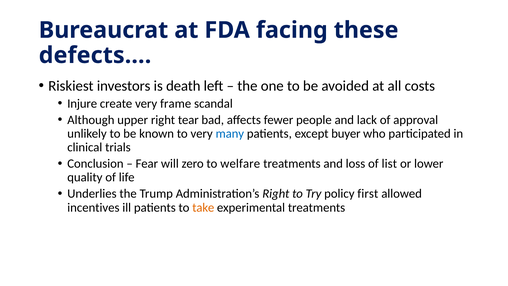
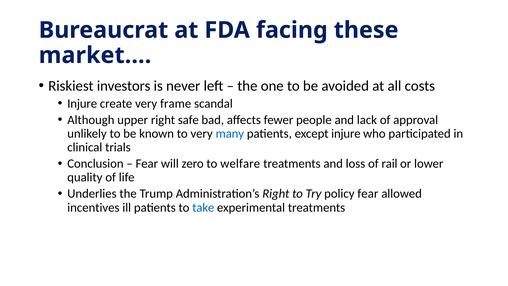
defects…: defects… -> market…
death: death -> never
tear: tear -> safe
except buyer: buyer -> injure
list: list -> rail
policy first: first -> fear
take colour: orange -> blue
